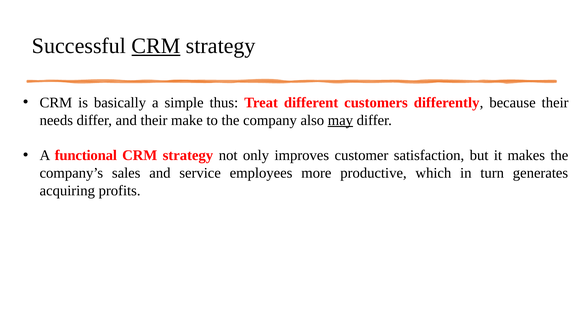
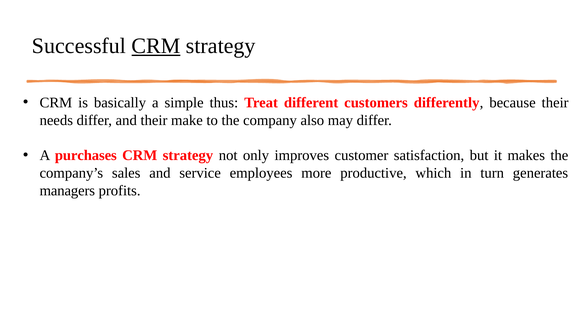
may underline: present -> none
functional: functional -> purchases
acquiring: acquiring -> managers
